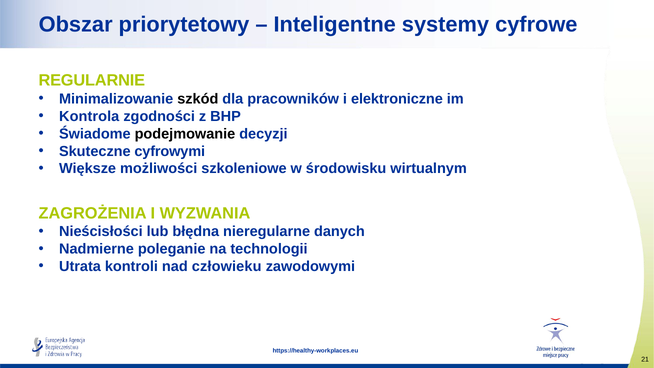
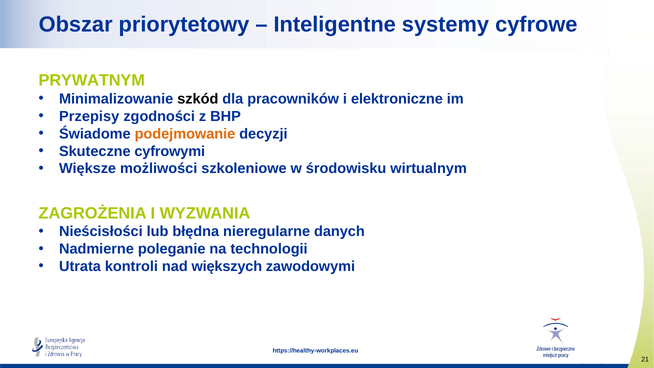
REGULARNIE: REGULARNIE -> PRYWATNYM
Kontrola: Kontrola -> Przepisy
podejmowanie colour: black -> orange
człowieku: człowieku -> większych
